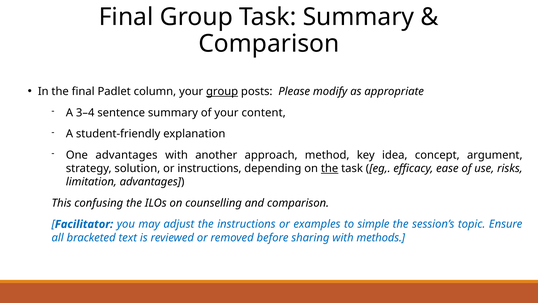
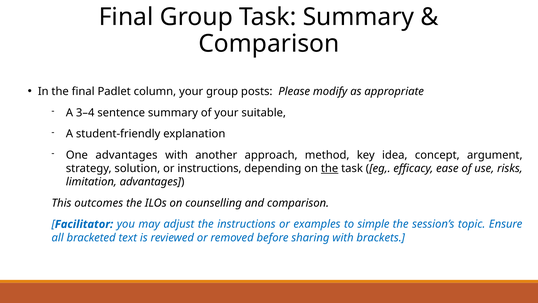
group at (222, 91) underline: present -> none
content: content -> suitable
confusing: confusing -> outcomes
methods: methods -> brackets
